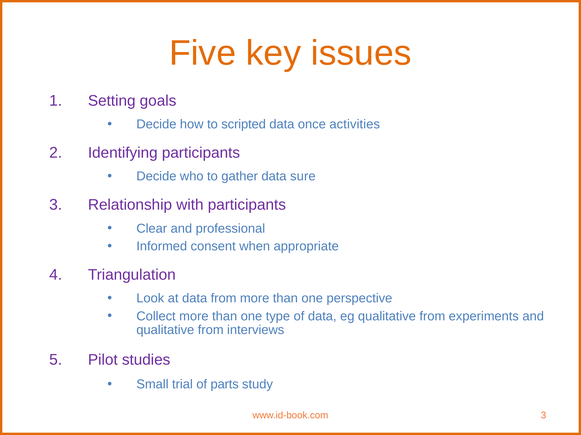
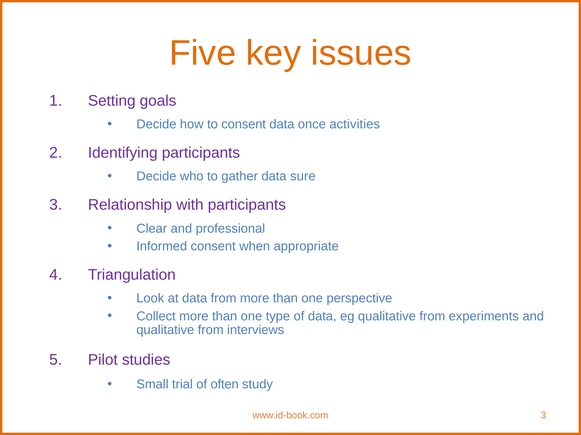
to scripted: scripted -> consent
parts: parts -> often
